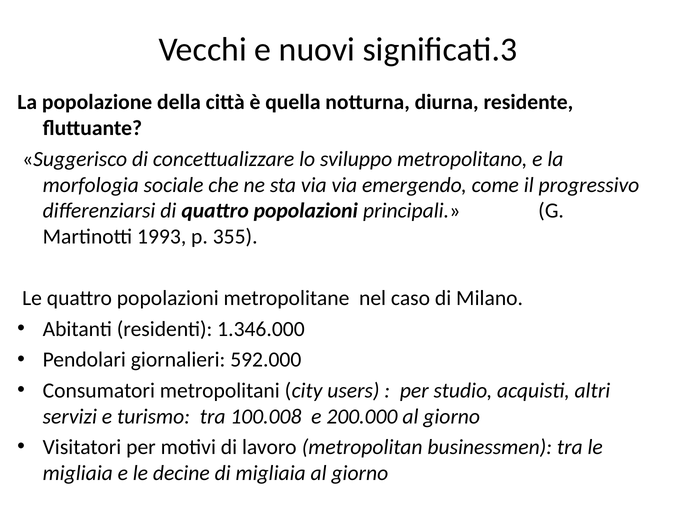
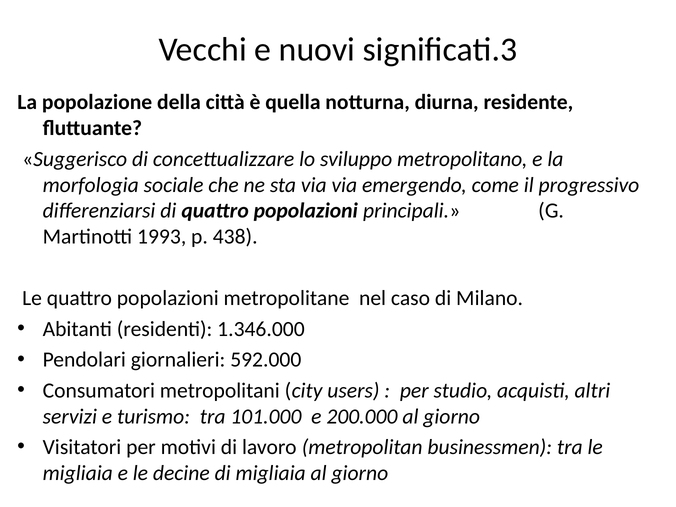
355: 355 -> 438
100.008: 100.008 -> 101.000
